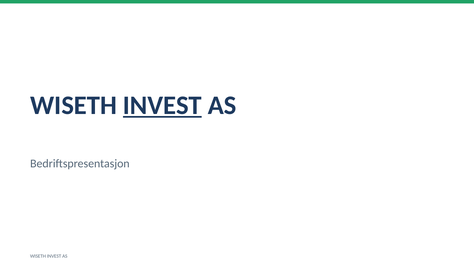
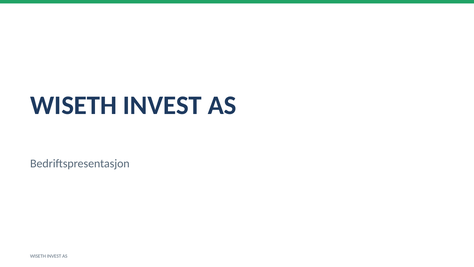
INVEST at (162, 105) underline: present -> none
